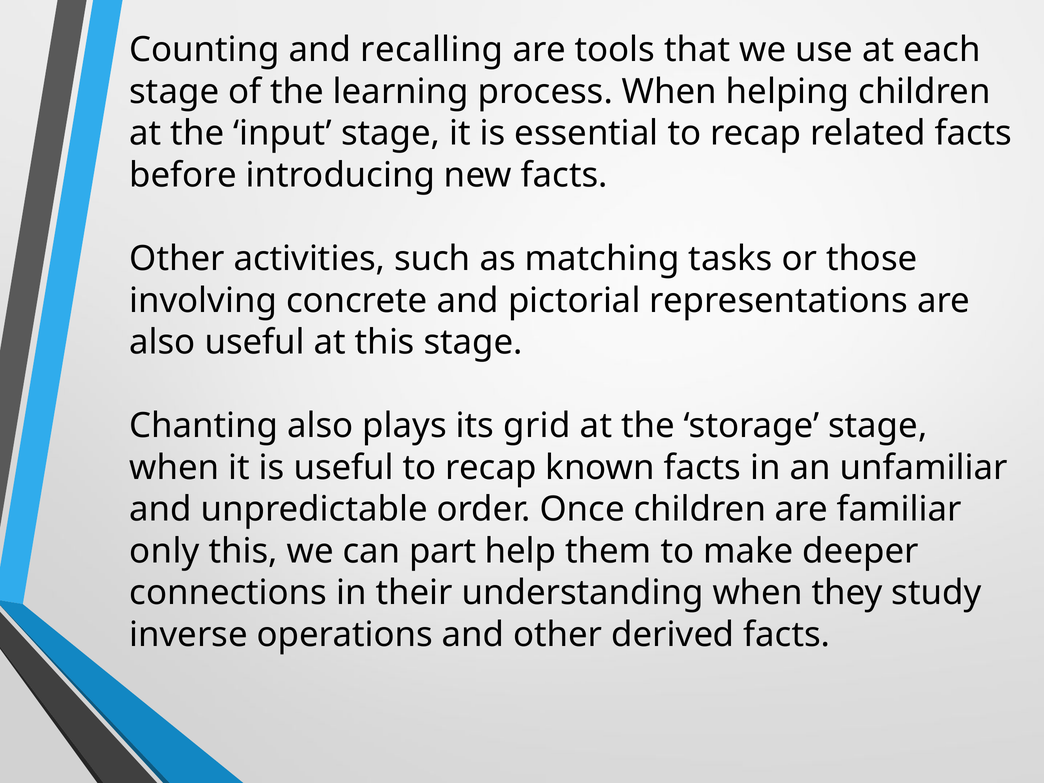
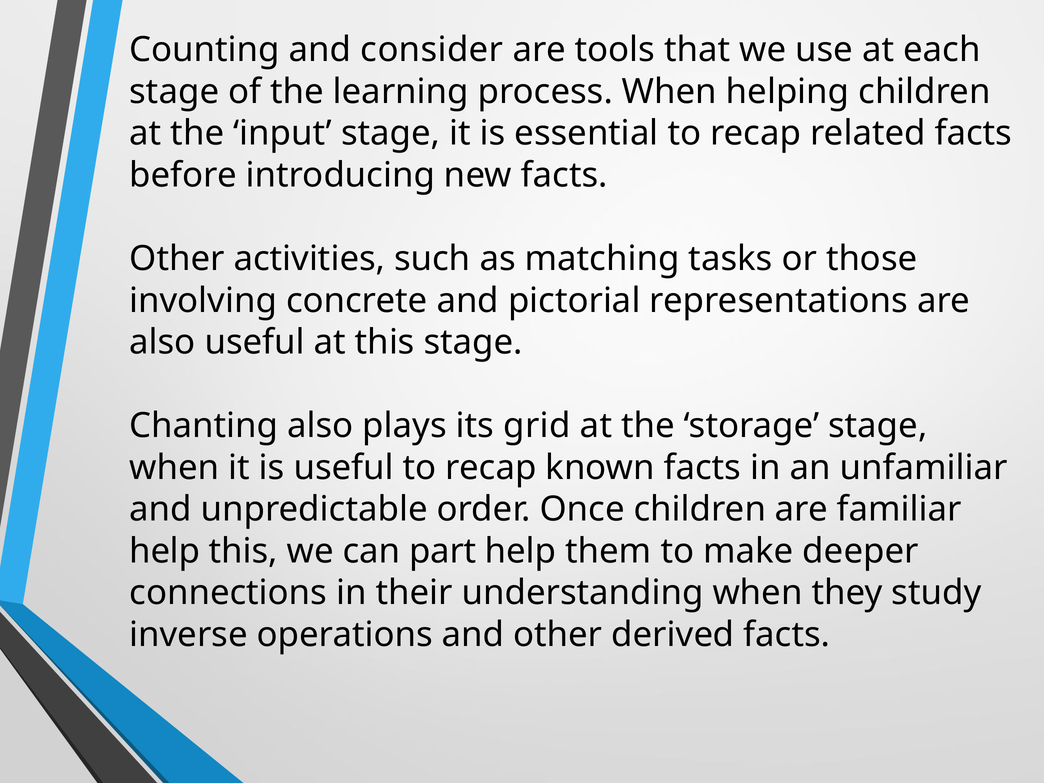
recalling: recalling -> consider
only at (164, 551): only -> help
